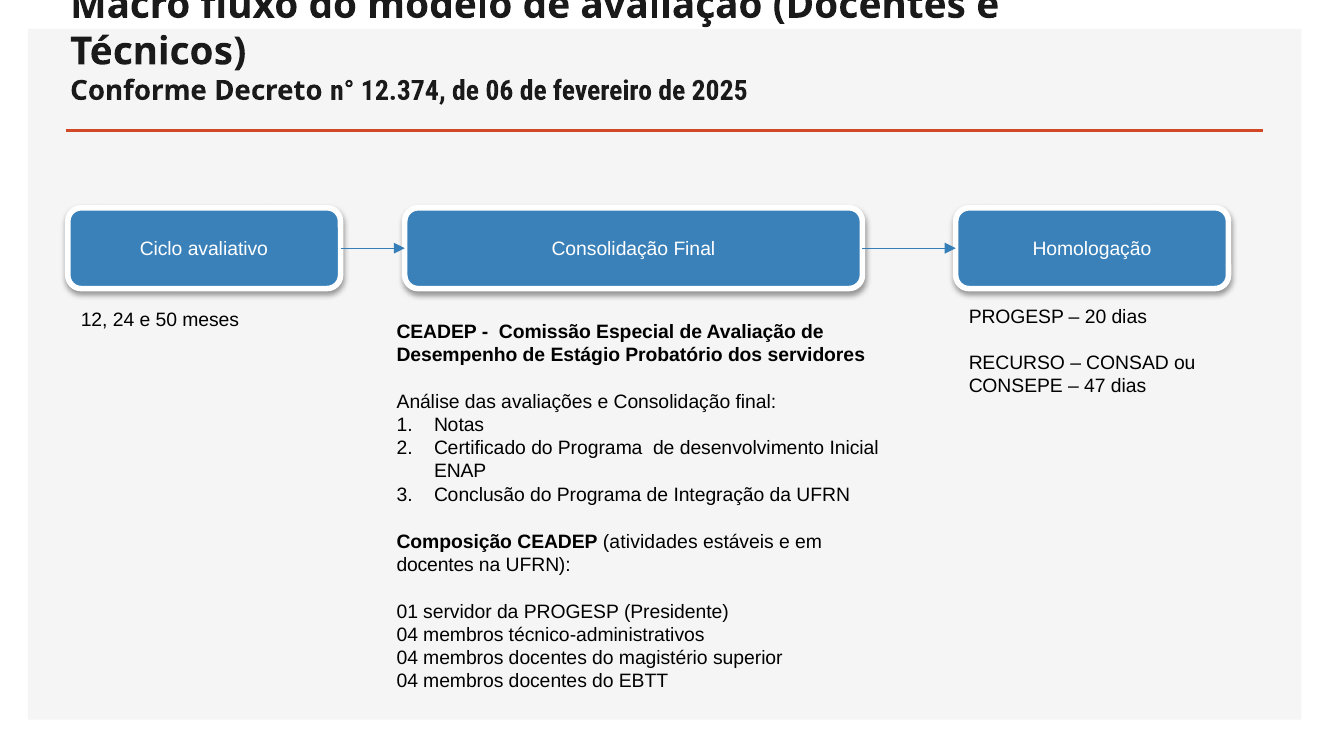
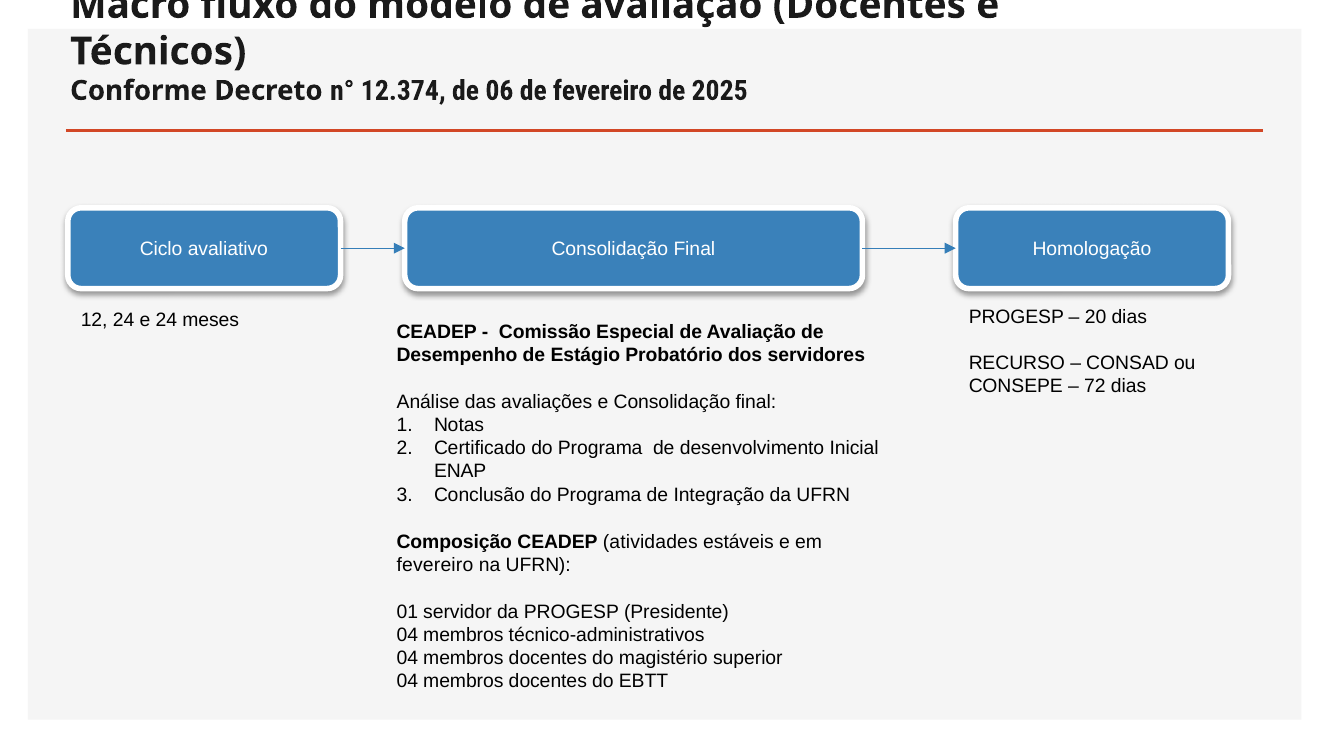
e 50: 50 -> 24
47: 47 -> 72
docentes at (435, 565): docentes -> fevereiro
